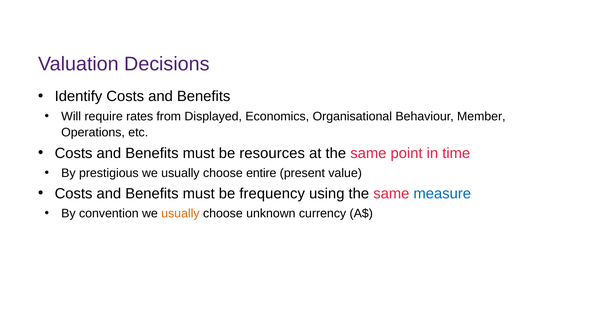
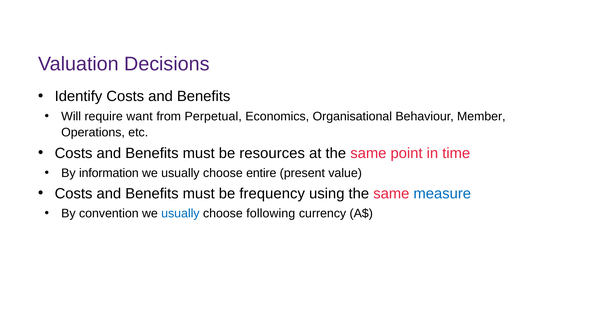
rates: rates -> want
Displayed: Displayed -> Perpetual
prestigious: prestigious -> information
usually at (180, 213) colour: orange -> blue
unknown: unknown -> following
